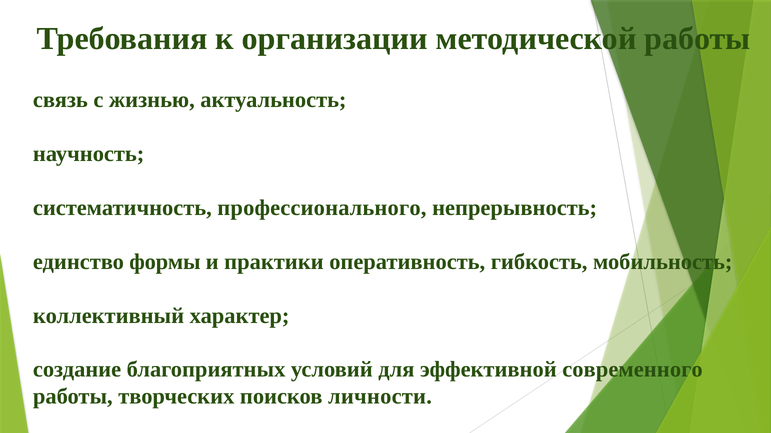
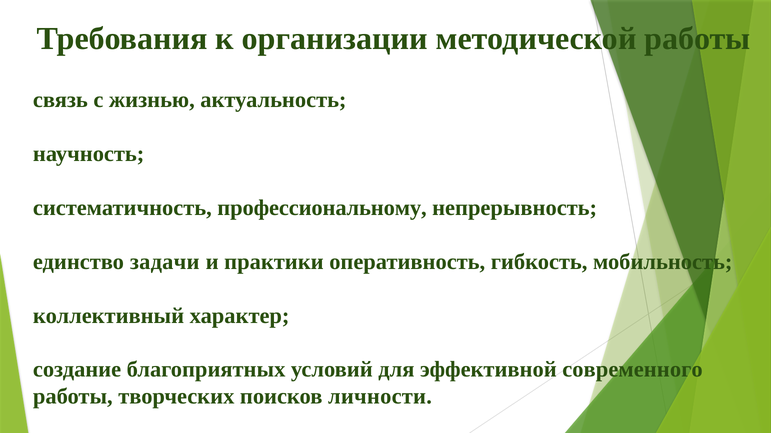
профессионального: профессионального -> профессиональному
формы: формы -> задачи
